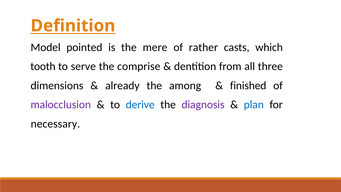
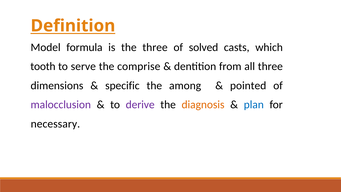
pointed: pointed -> formula
the mere: mere -> three
rather: rather -> solved
already: already -> specific
finished: finished -> pointed
derive colour: blue -> purple
diagnosis colour: purple -> orange
